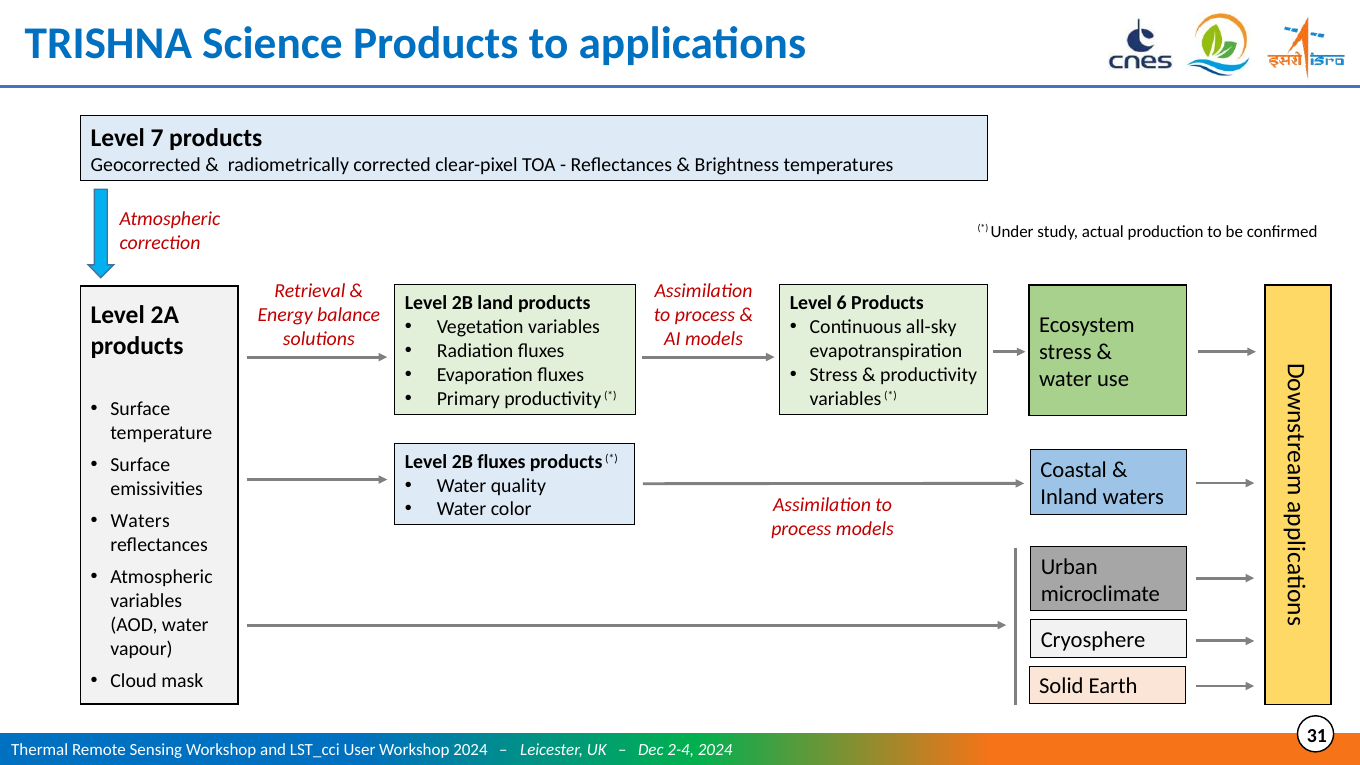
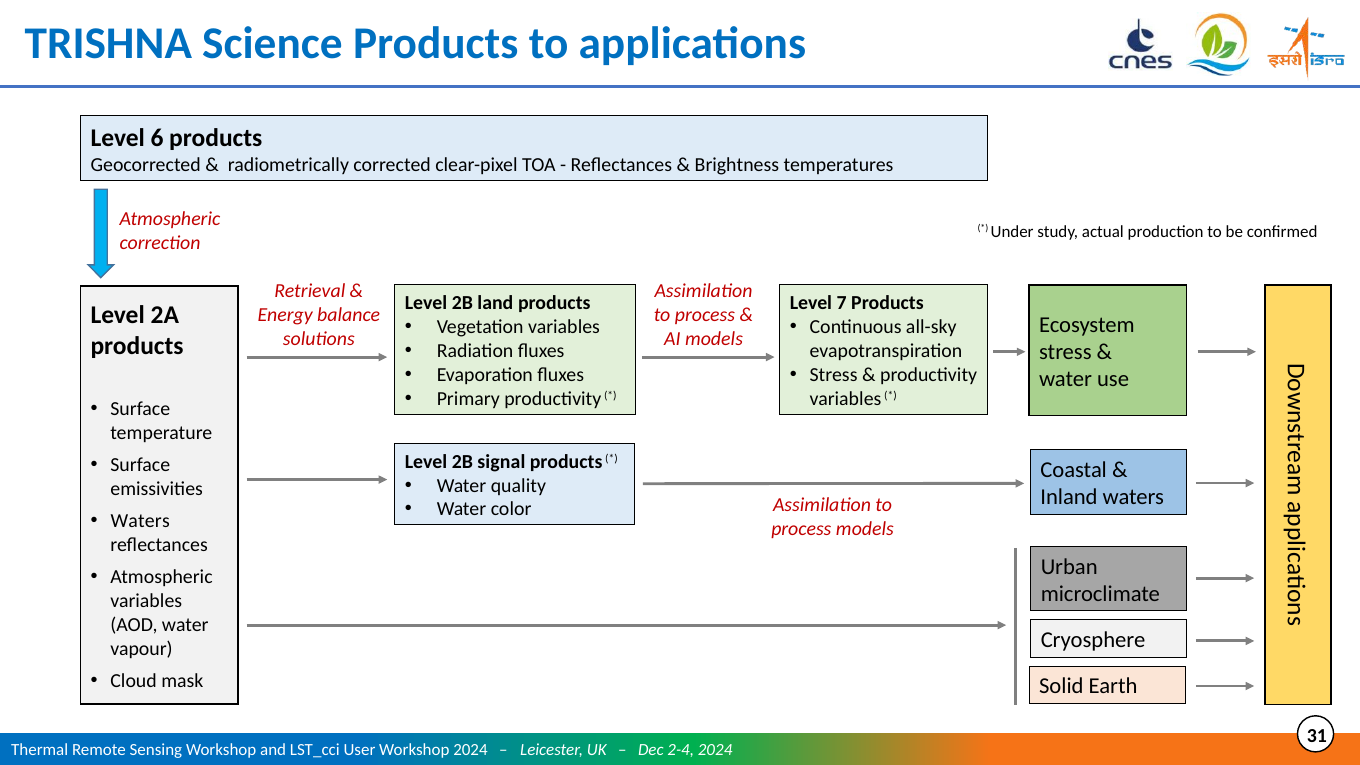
7: 7 -> 6
6: 6 -> 7
2B fluxes: fluxes -> signal
